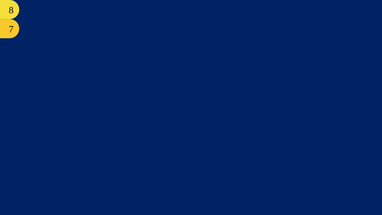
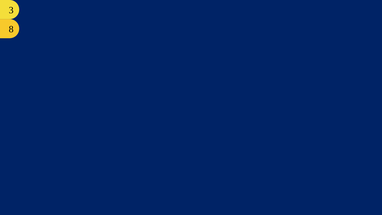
8: 8 -> 3
7: 7 -> 8
